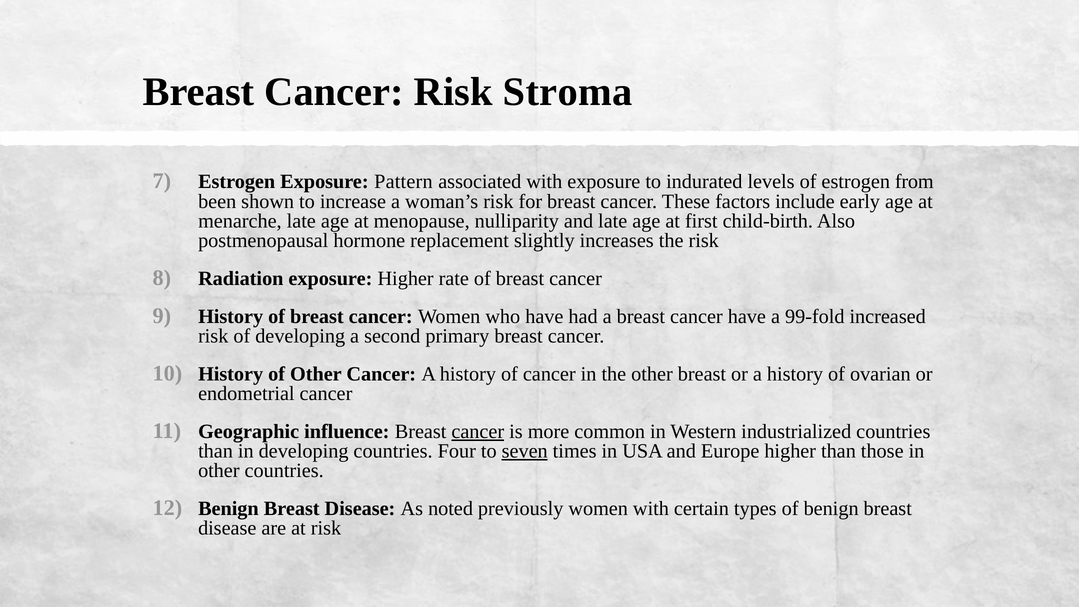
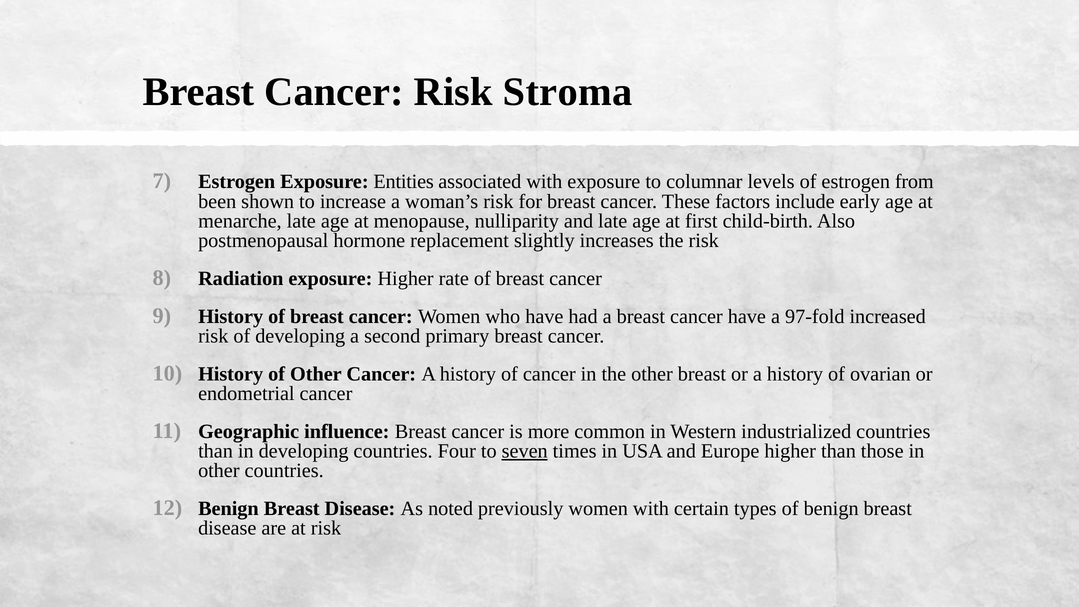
Pattern: Pattern -> Entities
indurated: indurated -> columnar
99-fold: 99-fold -> 97-fold
cancer at (478, 432) underline: present -> none
